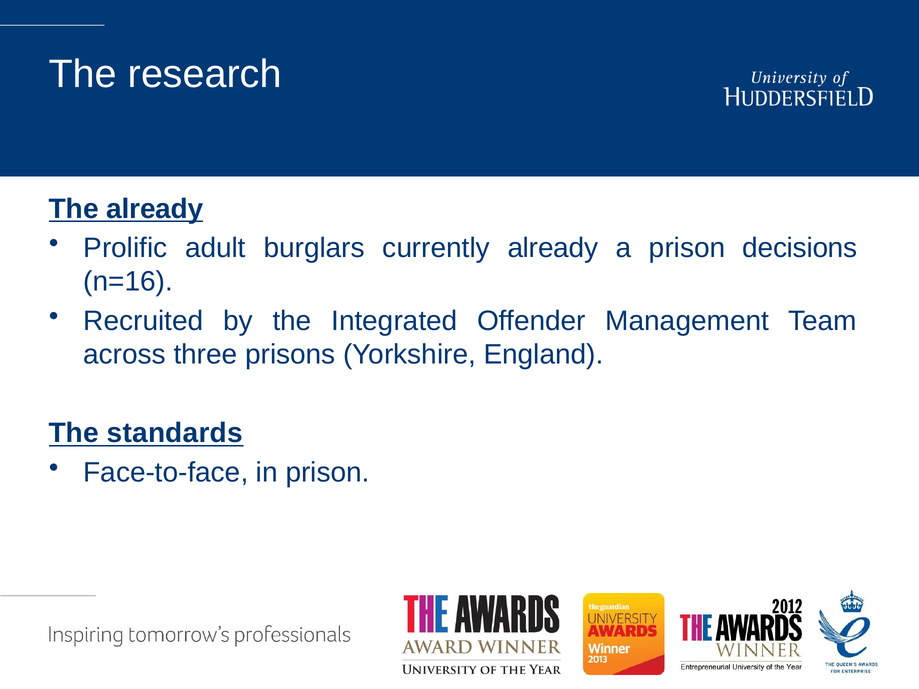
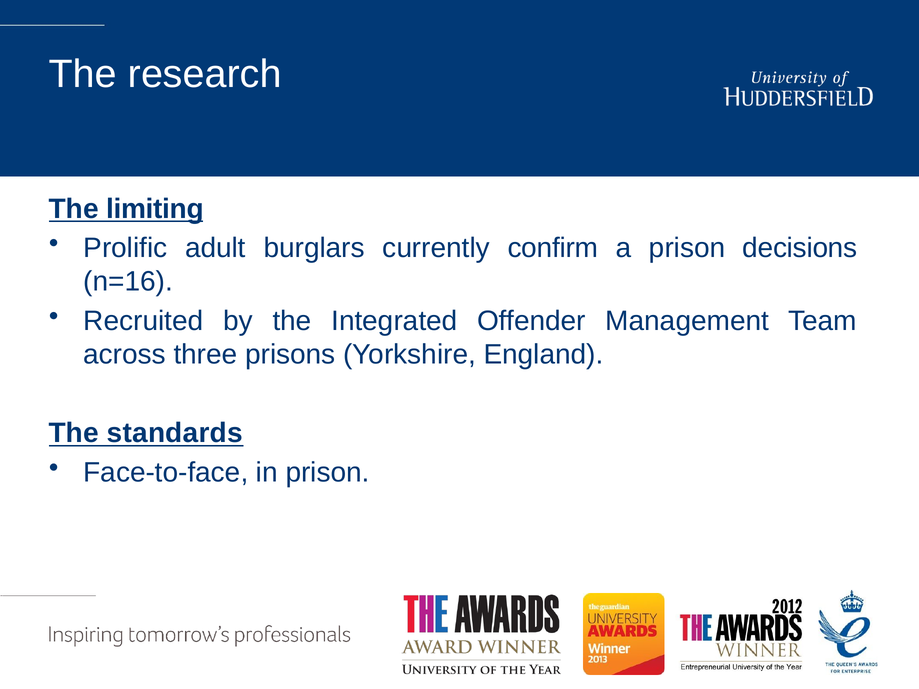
The already: already -> limiting
currently already: already -> confirm
